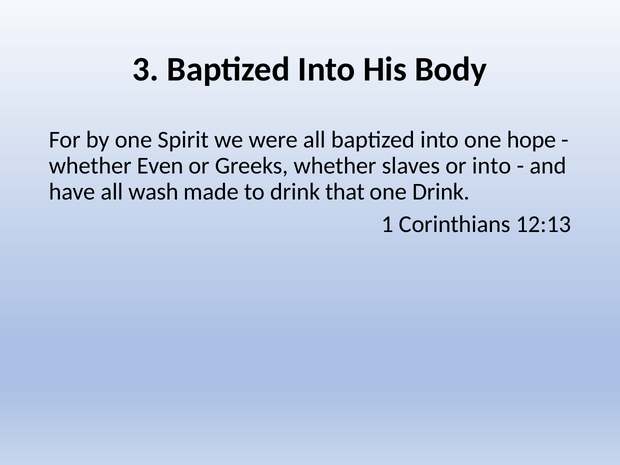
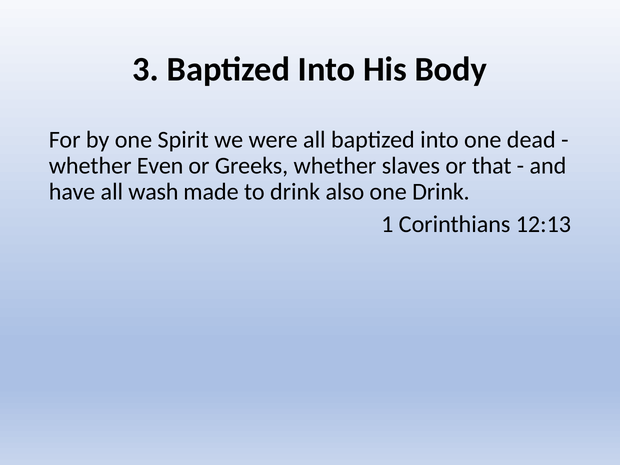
hope: hope -> dead
or into: into -> that
that: that -> also
